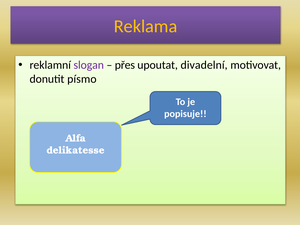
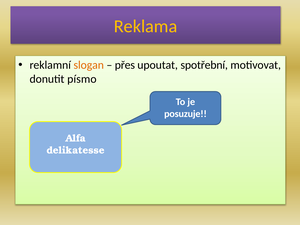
slogan colour: purple -> orange
divadelní: divadelní -> spotřební
popisuje: popisuje -> posuzuje
